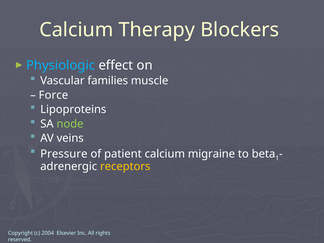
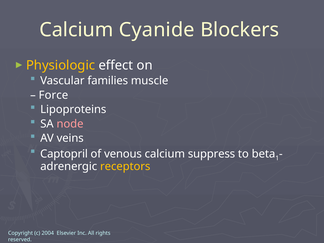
Therapy: Therapy -> Cyanide
Physiologic colour: light blue -> yellow
node colour: light green -> pink
Pressure: Pressure -> Captopril
patient: patient -> venous
migraine: migraine -> suppress
